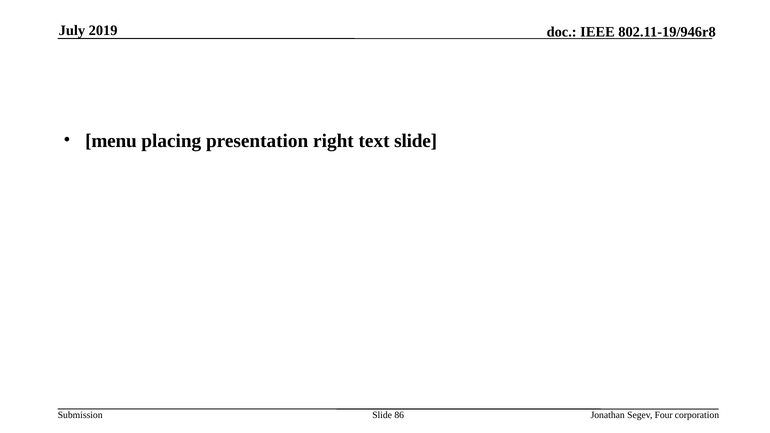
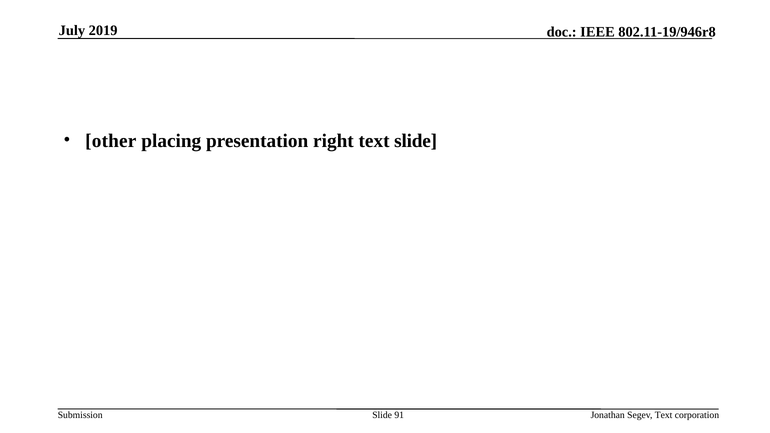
menu: menu -> other
86: 86 -> 91
Segev Four: Four -> Text
